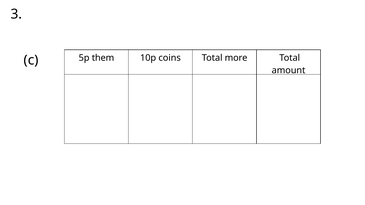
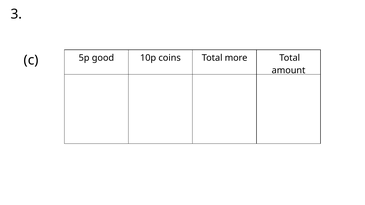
them: them -> good
